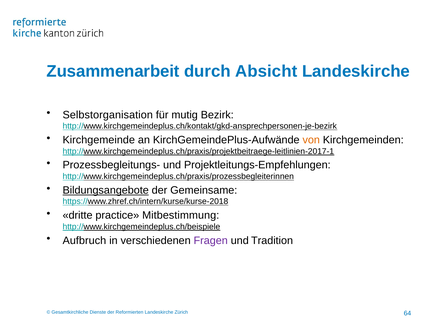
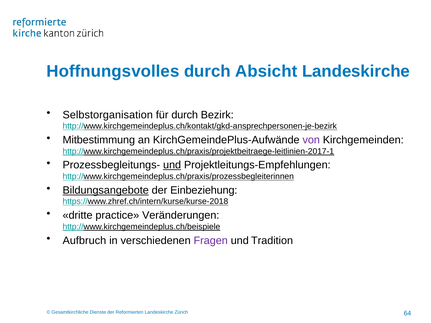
Zusammenarbeit: Zusammenarbeit -> Hoffnungsvolles
für mutig: mutig -> durch
Kirchgemeinde: Kirchgemeinde -> Mitbestimmung
von colour: orange -> purple
und at (172, 165) underline: none -> present
Gemeinsame: Gemeinsame -> Einbeziehung
Mitbestimmung: Mitbestimmung -> Veränderungen
